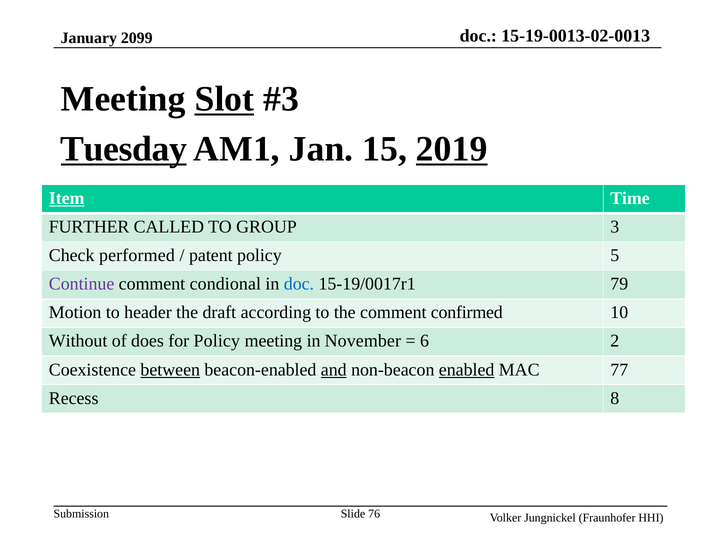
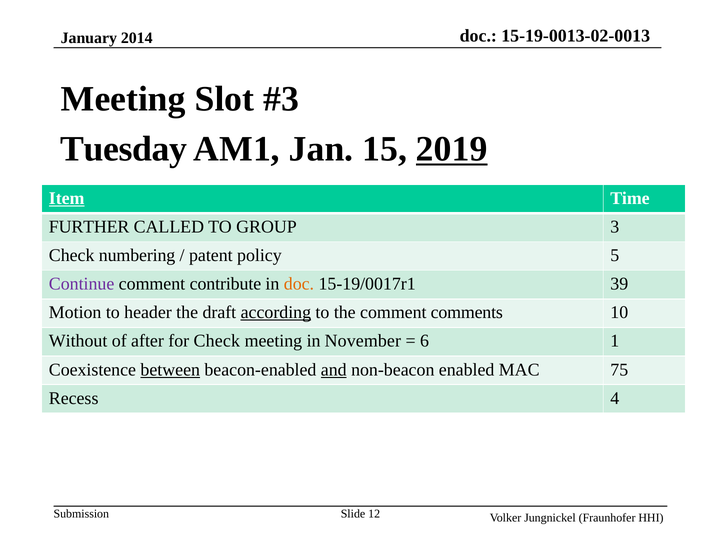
2099: 2099 -> 2014
Slot underline: present -> none
Tuesday underline: present -> none
performed: performed -> numbering
condional: condional -> contribute
doc at (299, 284) colour: blue -> orange
79: 79 -> 39
according underline: none -> present
confirmed: confirmed -> comments
does: does -> after
for Policy: Policy -> Check
2: 2 -> 1
enabled underline: present -> none
77: 77 -> 75
8: 8 -> 4
76: 76 -> 12
